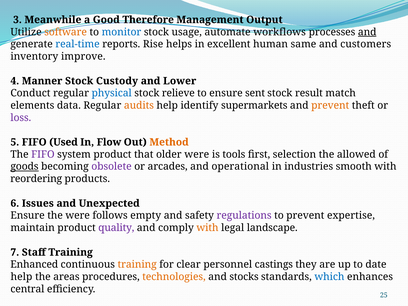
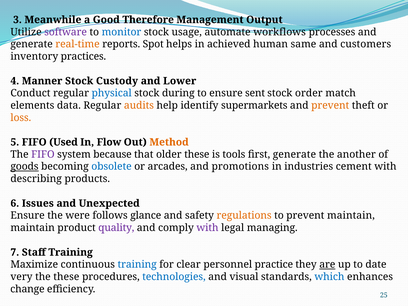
software colour: orange -> purple
and at (367, 32) underline: present -> none
real-time colour: blue -> orange
Rise: Rise -> Spot
excellent: excellent -> achieved
improve: improve -> practices
relieve: relieve -> during
result: result -> order
loss colour: purple -> orange
system product: product -> because
older were: were -> these
first selection: selection -> generate
allowed: allowed -> another
obsolete colour: purple -> blue
operational: operational -> promotions
smooth: smooth -> cement
reordering: reordering -> describing
empty: empty -> glance
regulations colour: purple -> orange
prevent expertise: expertise -> maintain
with at (207, 228) colour: orange -> purple
landscape: landscape -> managing
Enhanced: Enhanced -> Maximize
training at (137, 265) colour: orange -> blue
castings: castings -> practice
are underline: none -> present
help at (21, 277): help -> very
the areas: areas -> these
technologies colour: orange -> blue
stocks: stocks -> visual
central: central -> change
